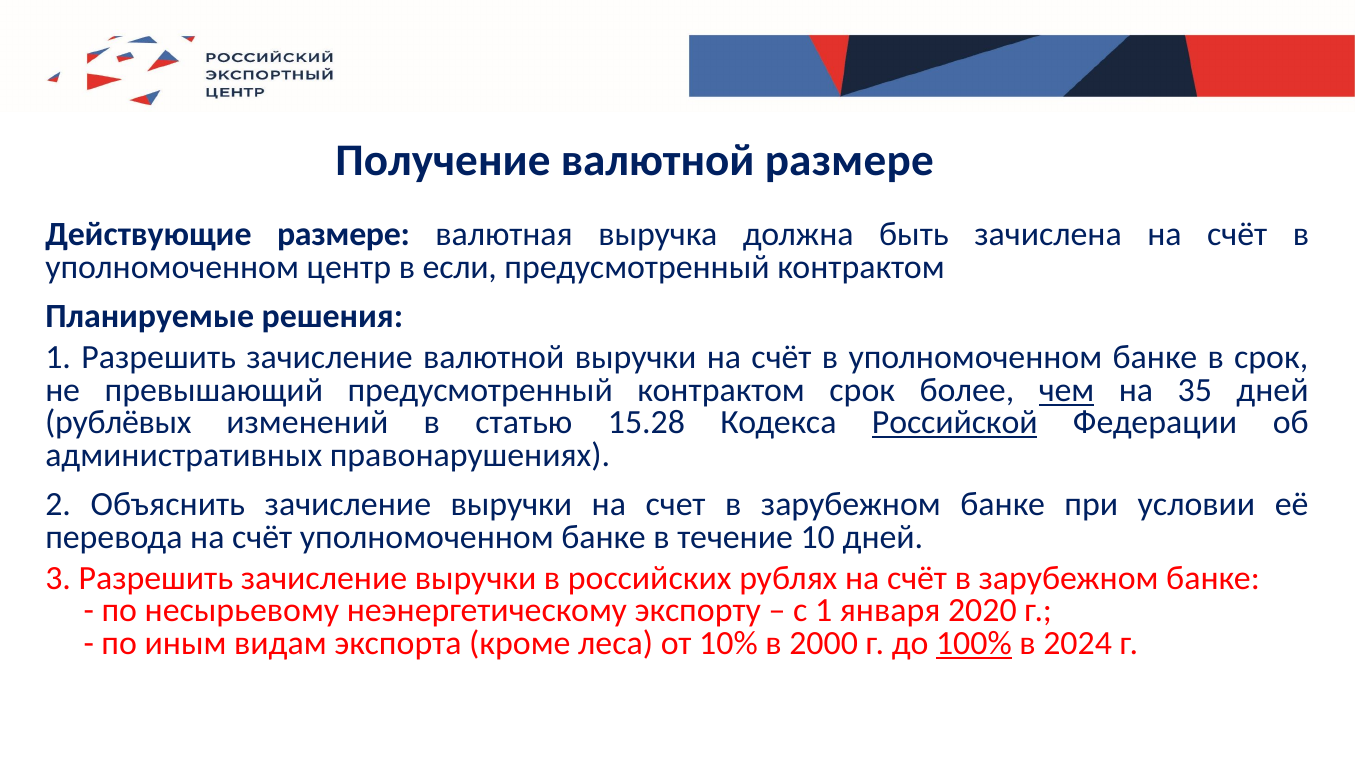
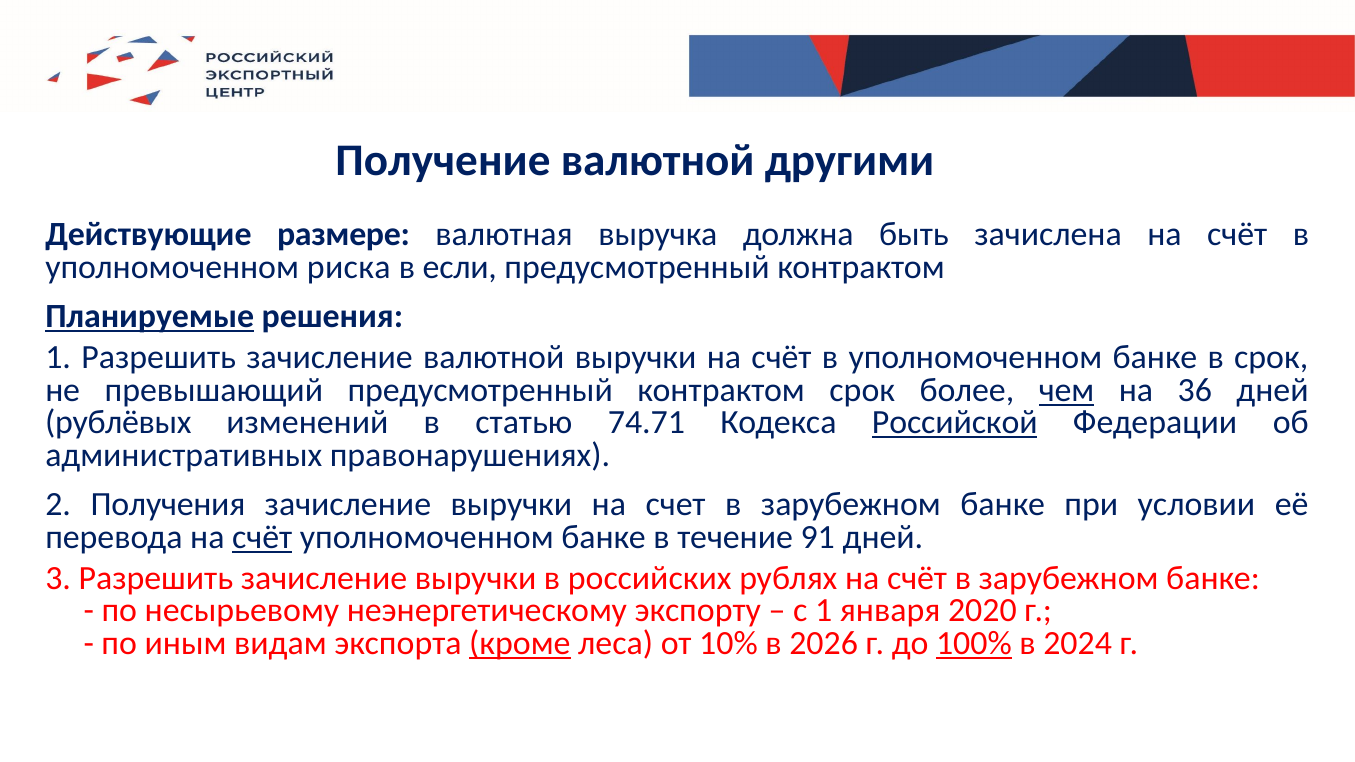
валютной размере: размере -> другими
центр: центр -> риска
Планируемые underline: none -> present
35: 35 -> 36
15.28: 15.28 -> 74.71
Объяснить: Объяснить -> Получения
счёт at (262, 537) underline: none -> present
10: 10 -> 91
кроме underline: none -> present
2000: 2000 -> 2026
